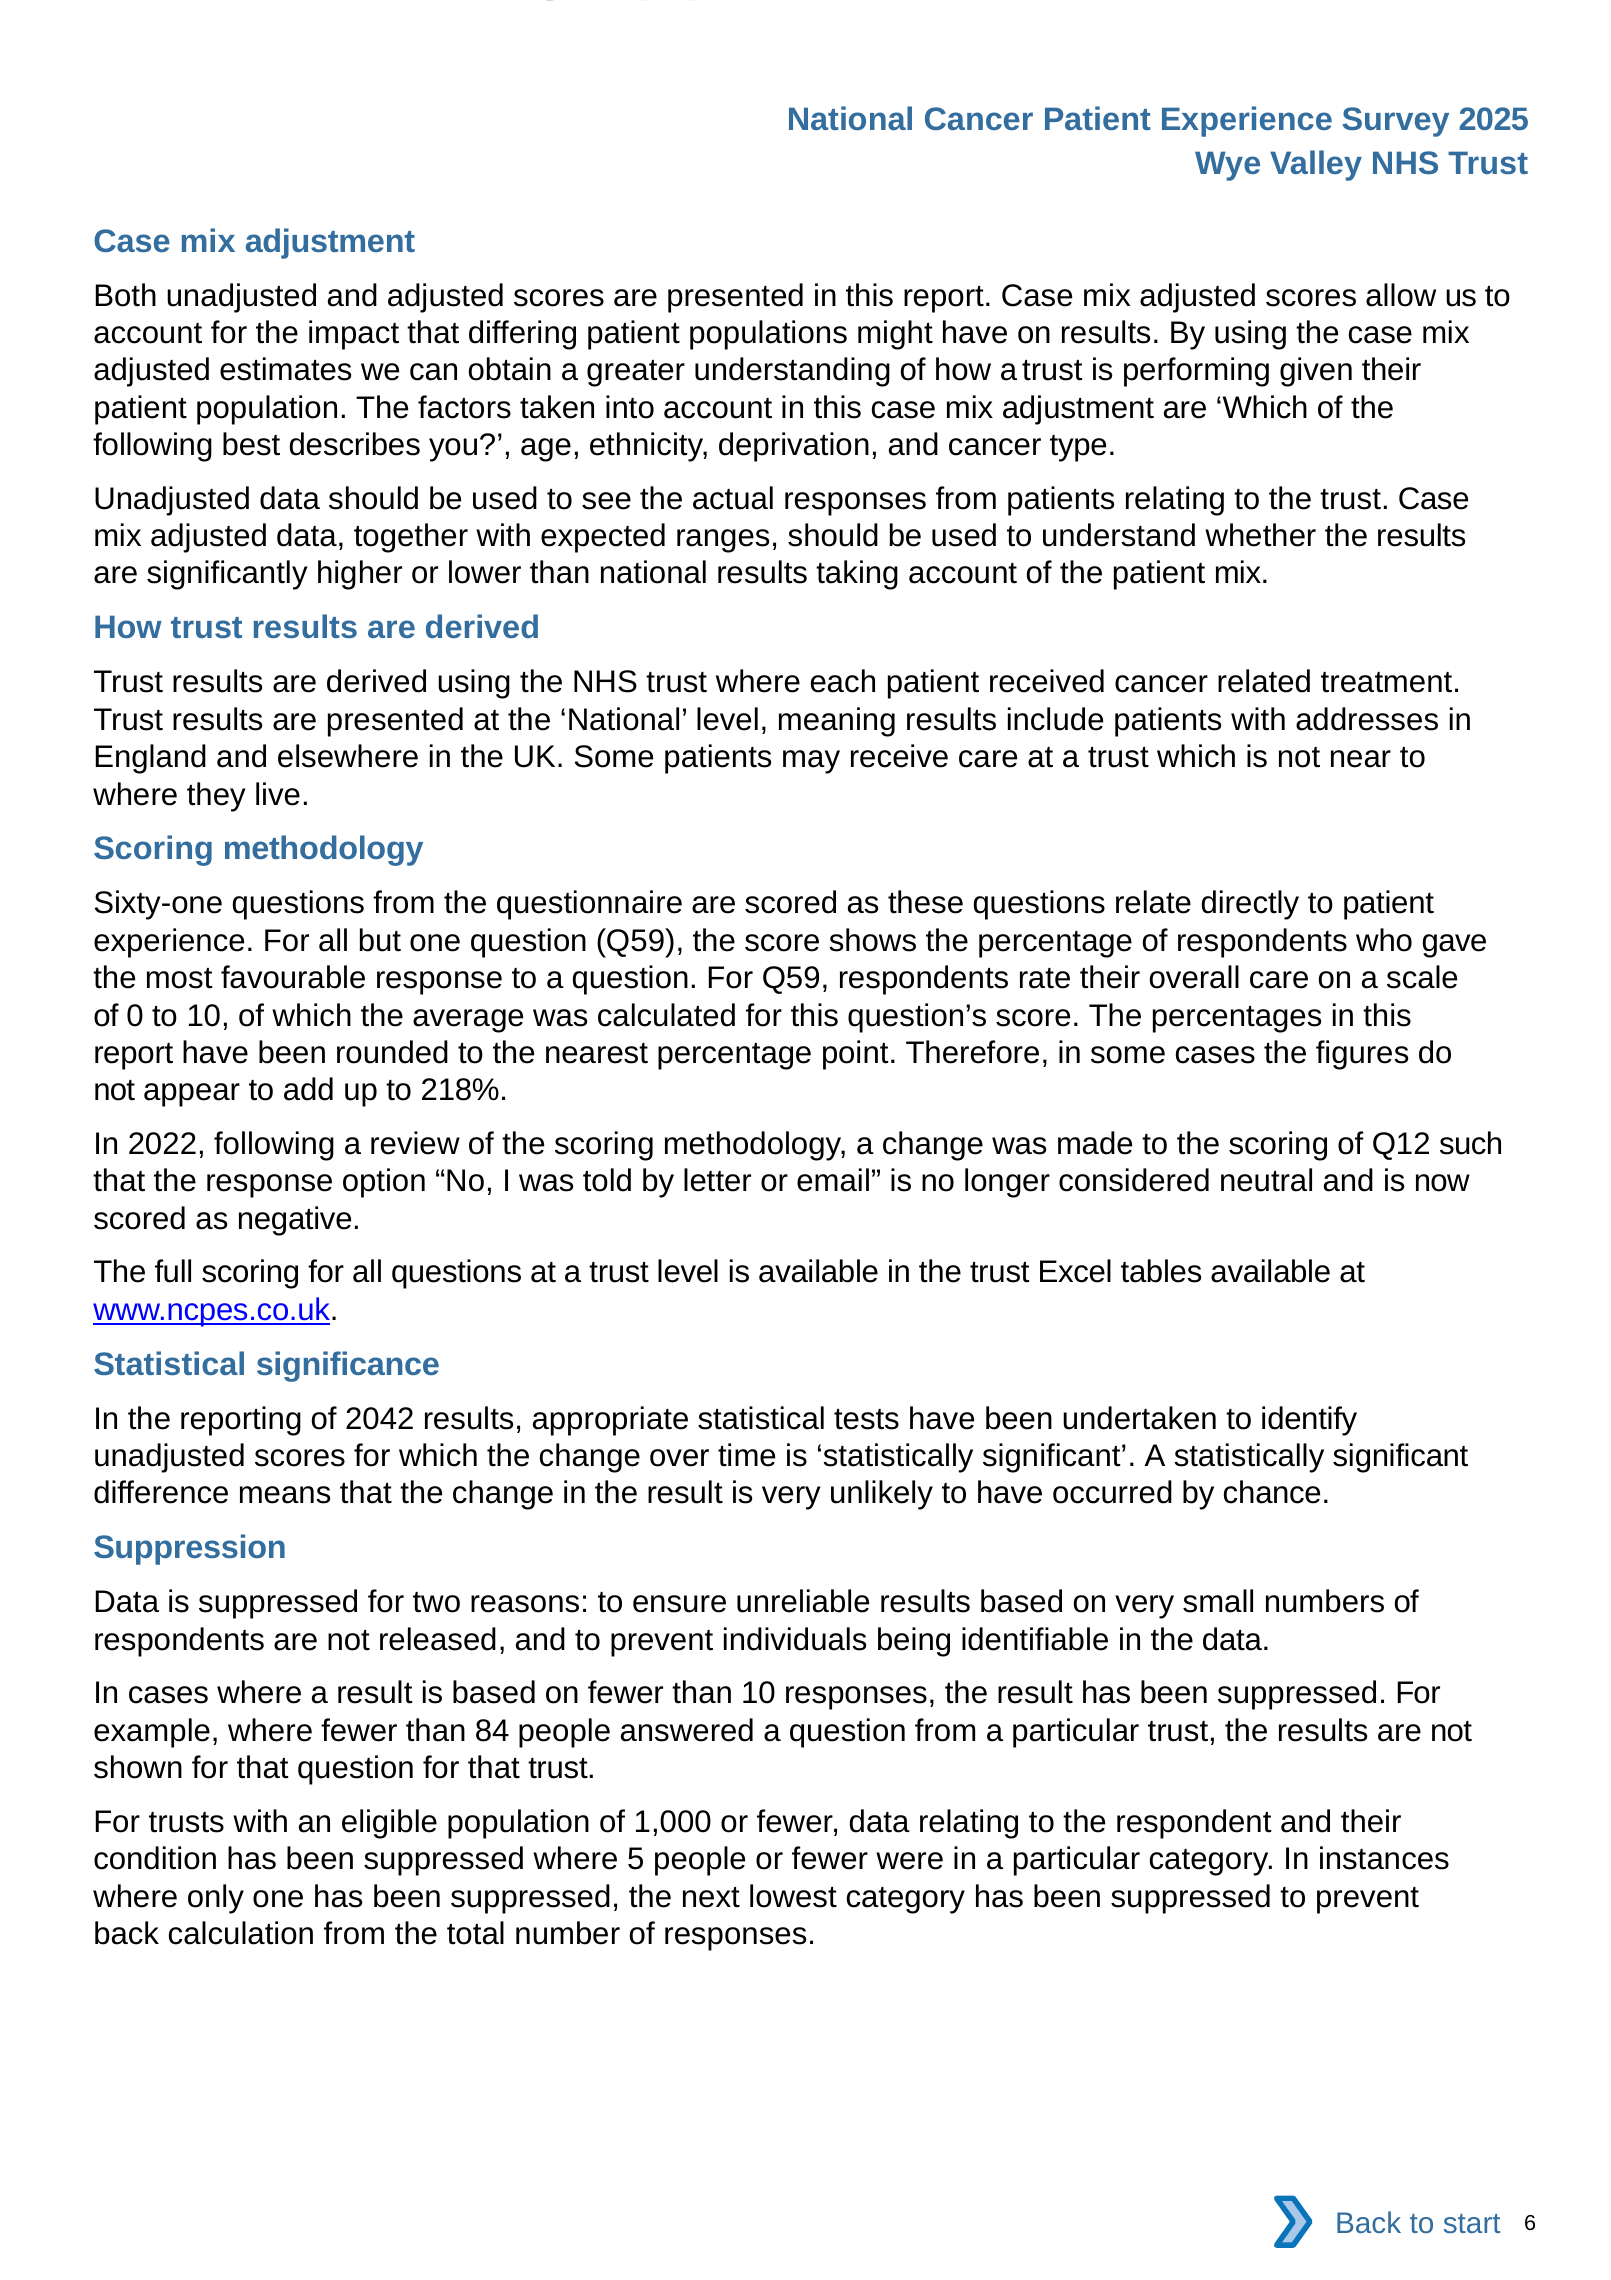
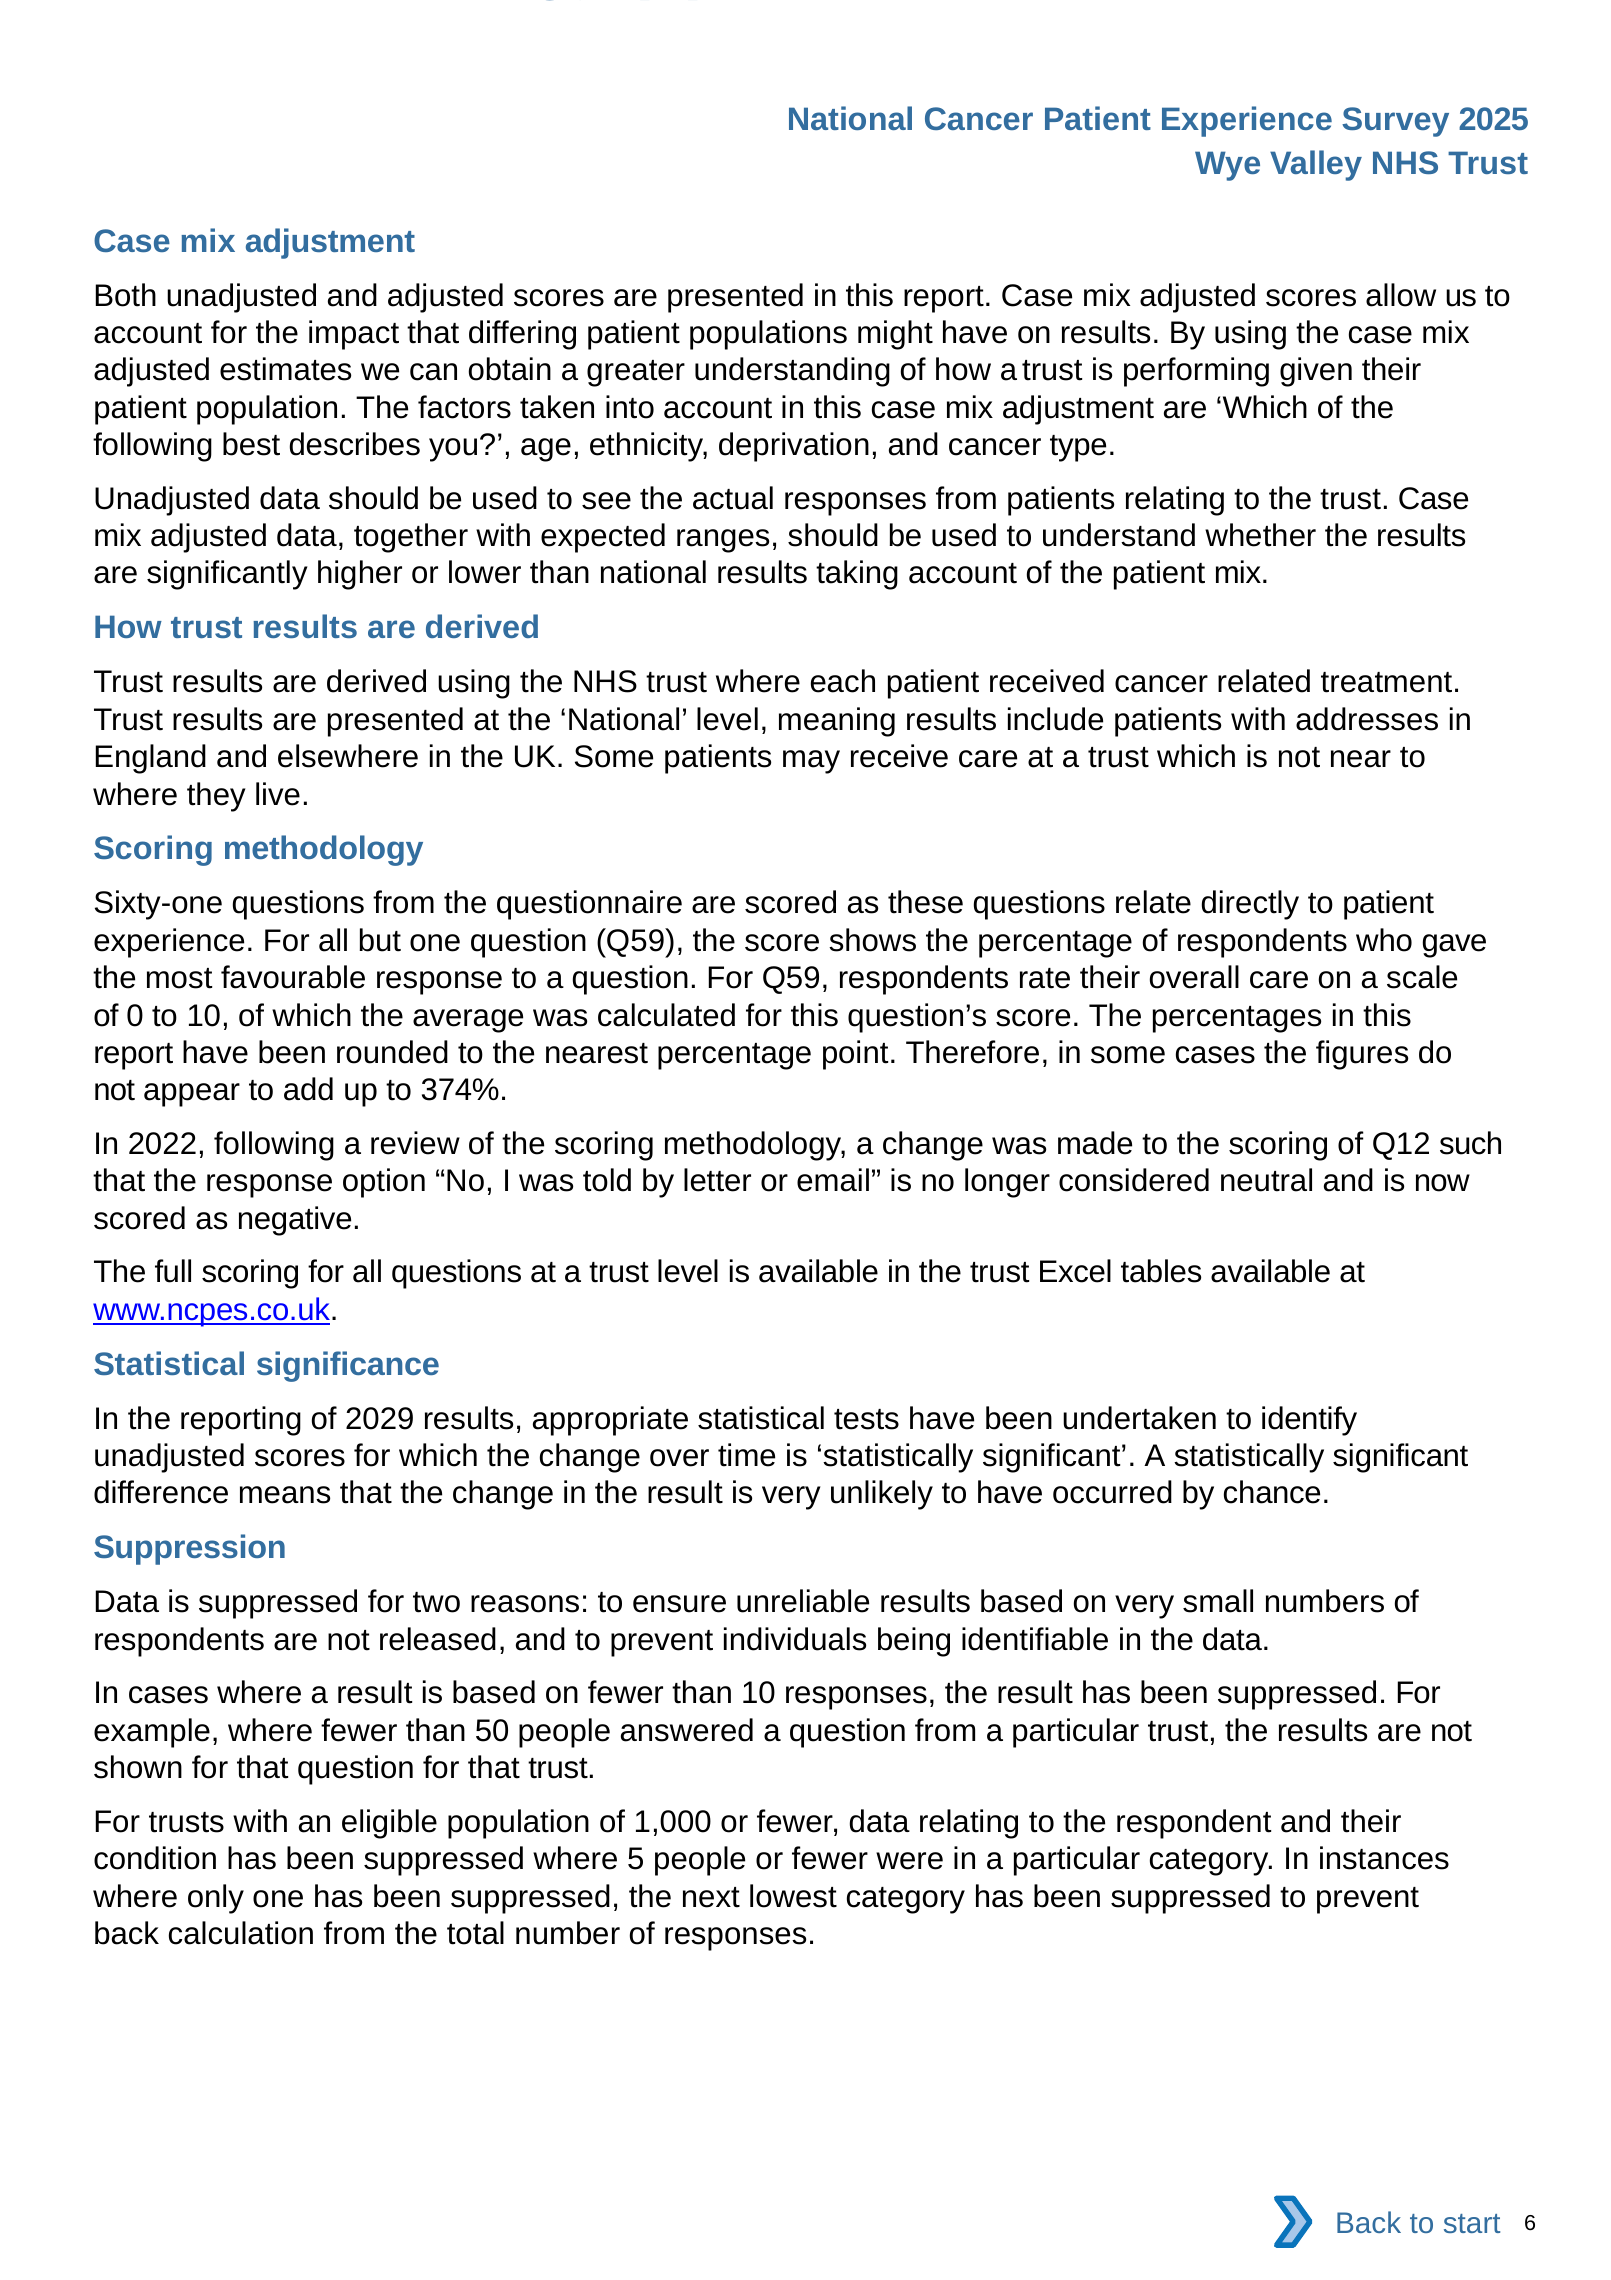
218%: 218% -> 374%
2042: 2042 -> 2029
84: 84 -> 50
